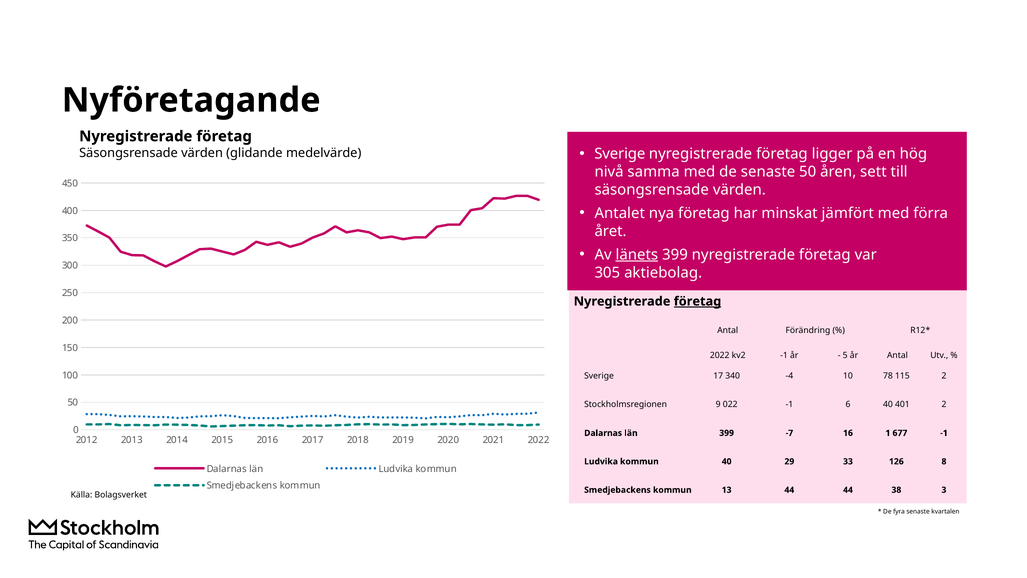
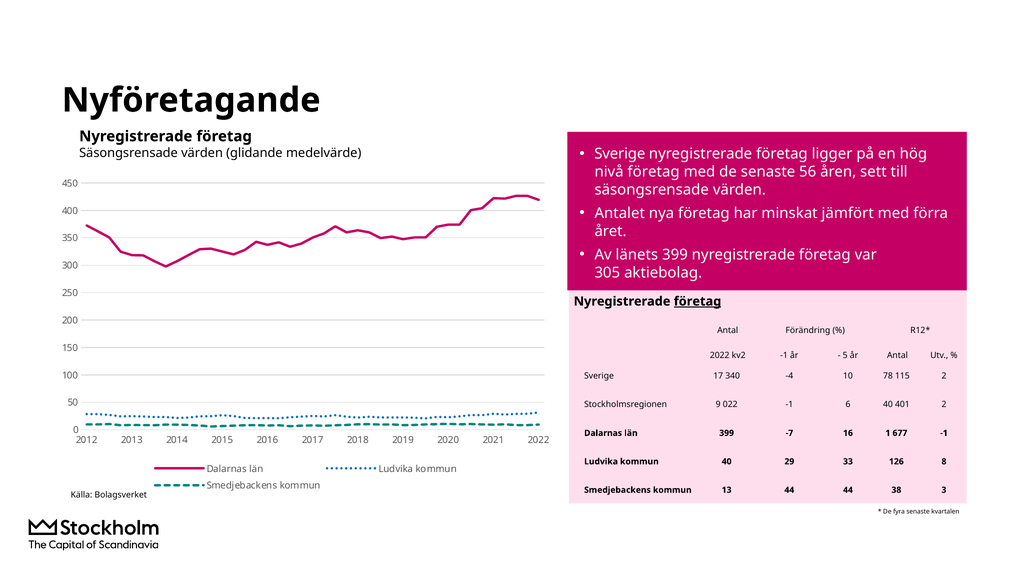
nivå samma: samma -> företag
senaste 50: 50 -> 56
länets underline: present -> none
